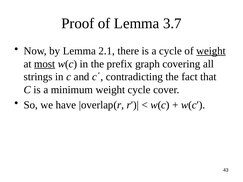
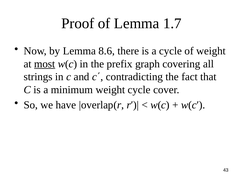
3.7: 3.7 -> 1.7
2.1: 2.1 -> 8.6
weight at (211, 51) underline: present -> none
